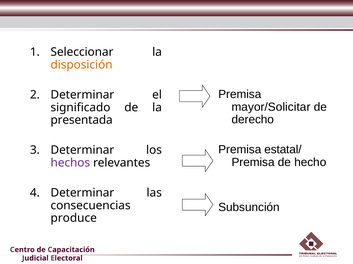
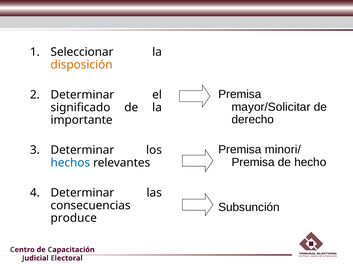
presentada: presentada -> importante
estatal/: estatal/ -> minori/
hechos colour: purple -> blue
